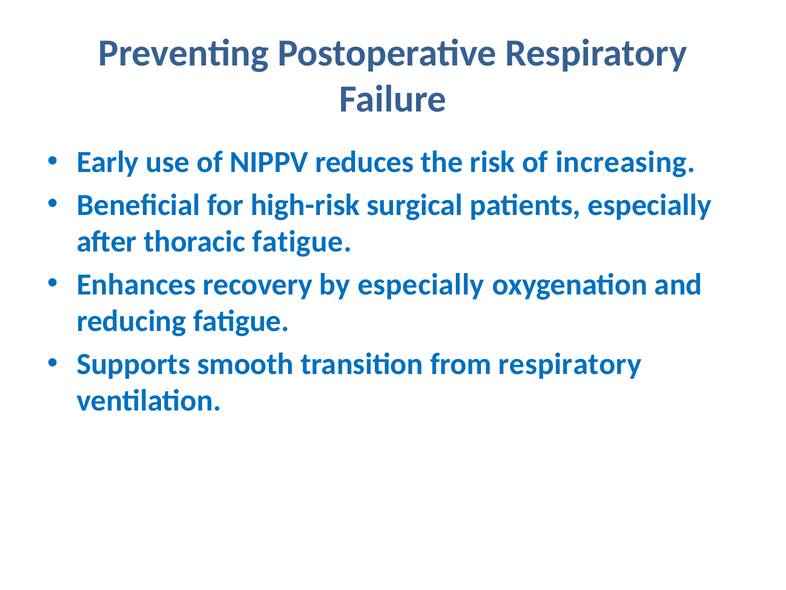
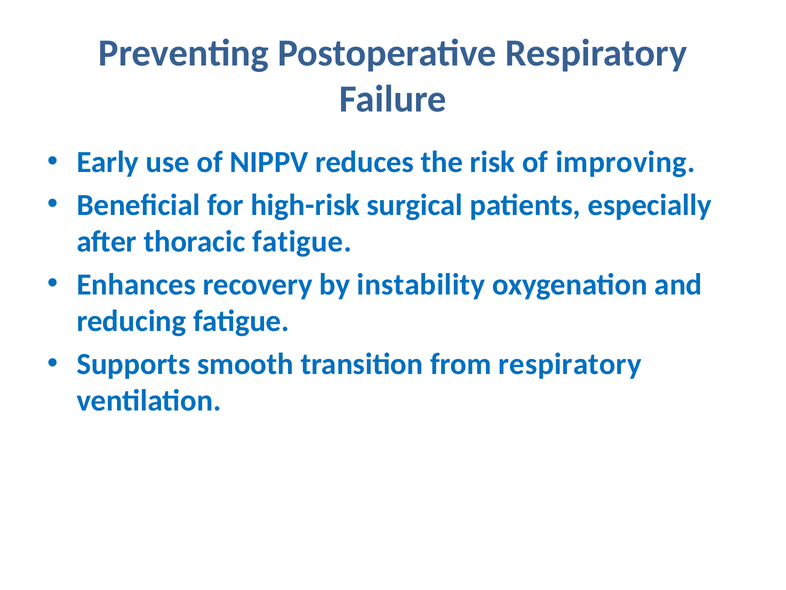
increasing: increasing -> improving
by especially: especially -> instability
